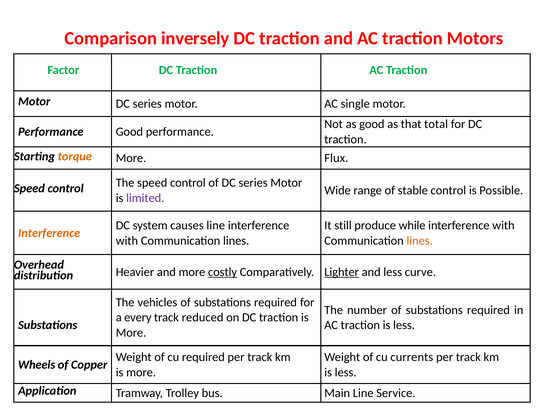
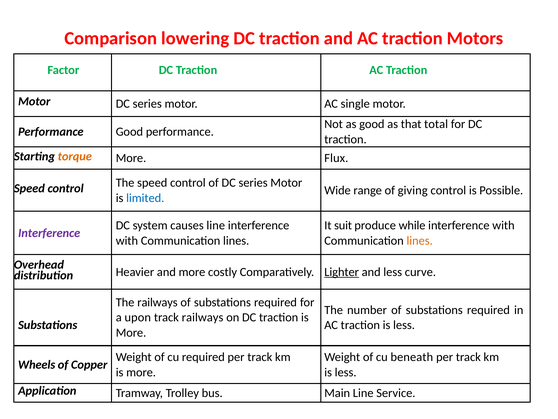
inversely: inversely -> lowering
stable: stable -> giving
limited colour: purple -> blue
still: still -> suit
Interference at (49, 233) colour: orange -> purple
costly underline: present -> none
The vehicles: vehicles -> railways
every: every -> upon
track reduced: reduced -> railways
currents: currents -> beneath
